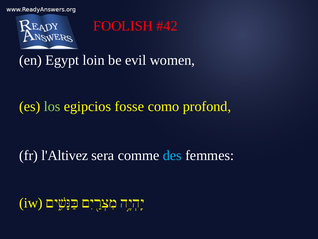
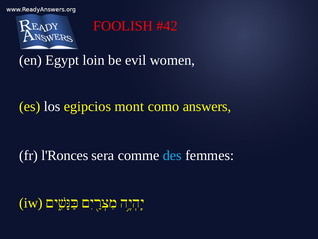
los colour: light green -> white
fosse: fosse -> mont
profond: profond -> answers
l'Altivez: l'Altivez -> l'Ronces
